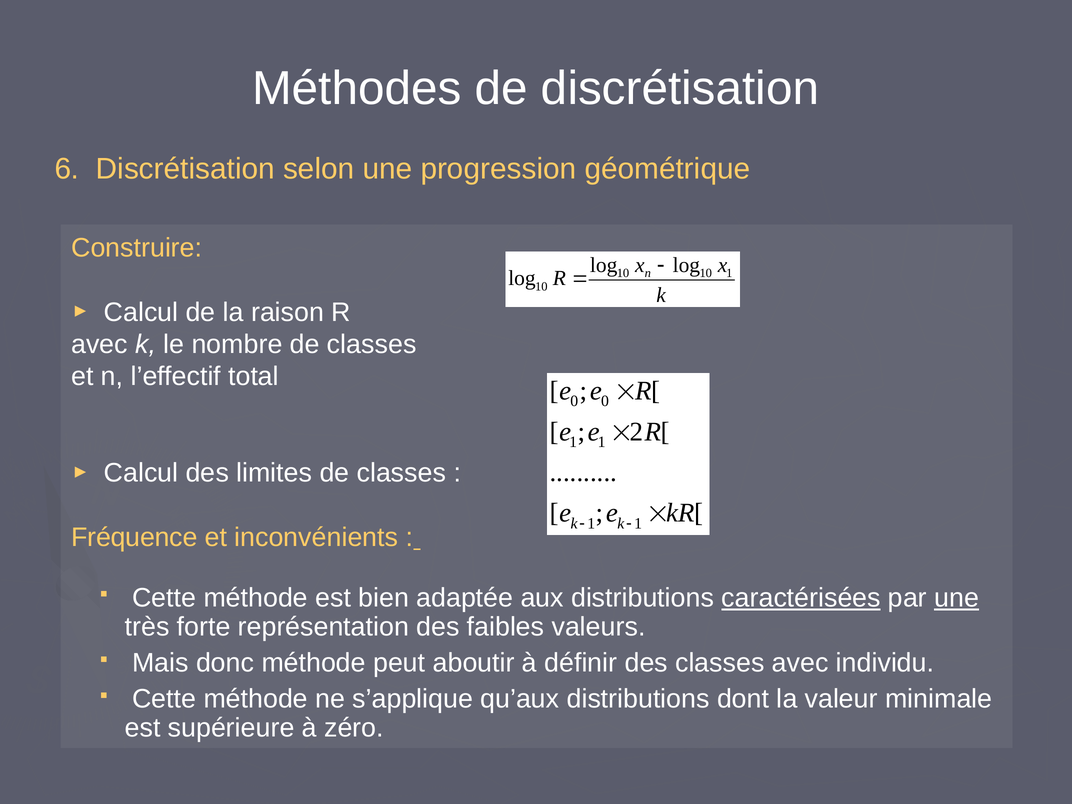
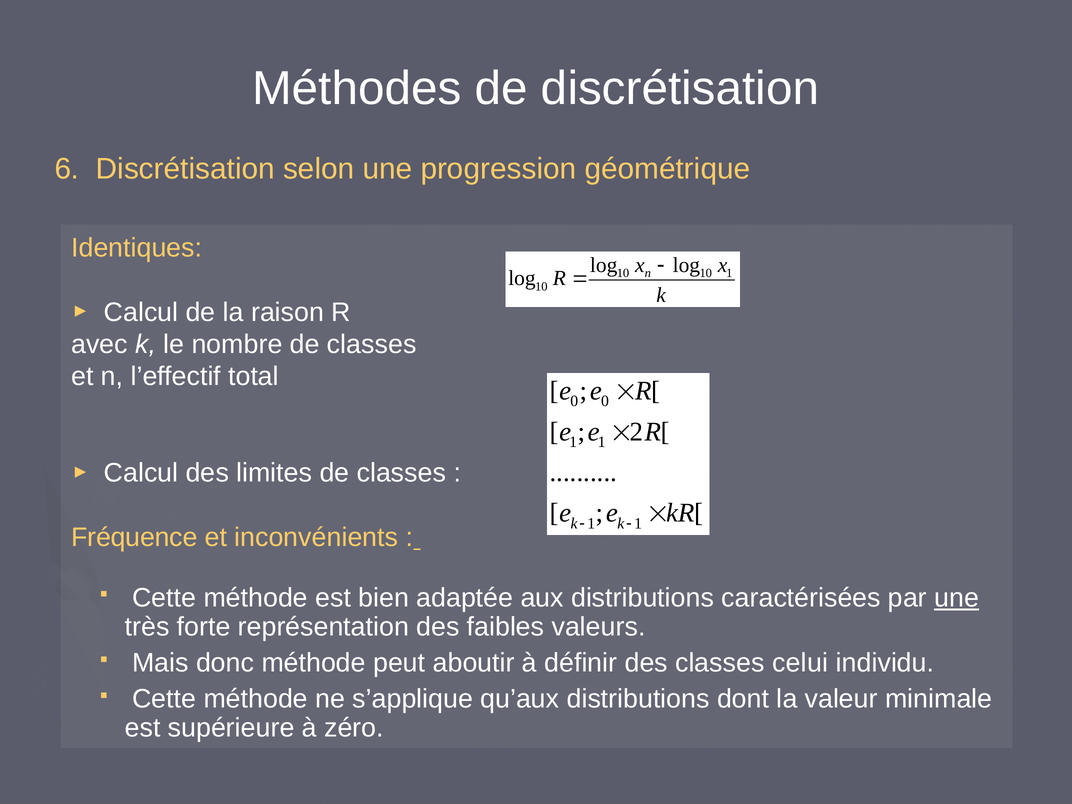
Construire: Construire -> Identiques
caractérisées underline: present -> none
classes avec: avec -> celui
